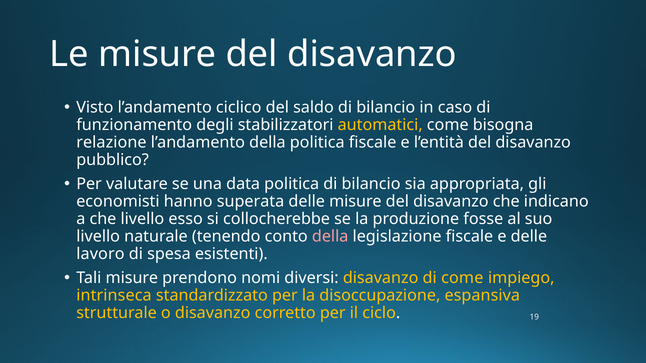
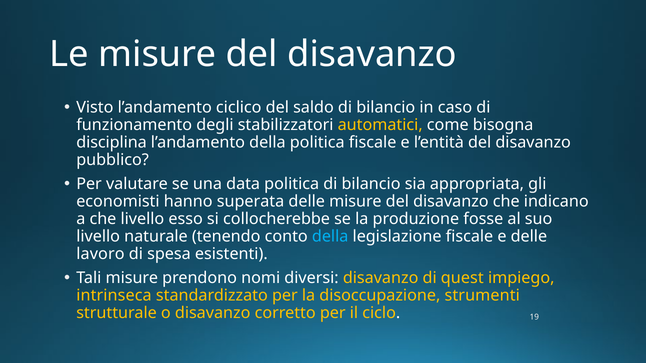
relazione: relazione -> disciplina
della at (330, 237) colour: pink -> light blue
di come: come -> quest
espansiva: espansiva -> strumenti
